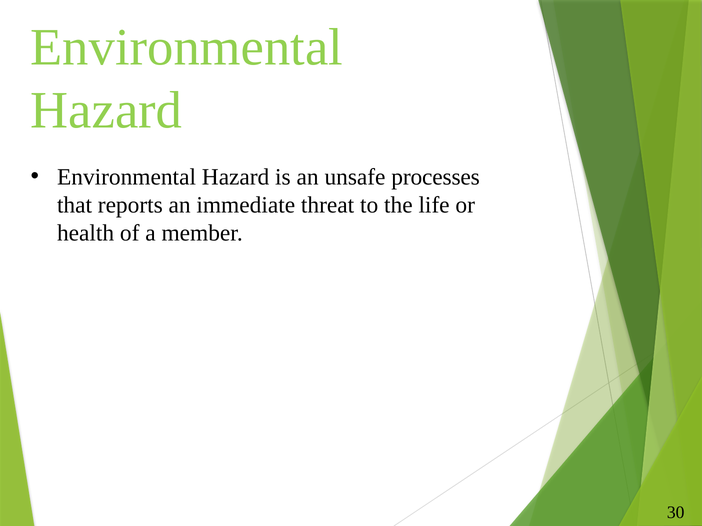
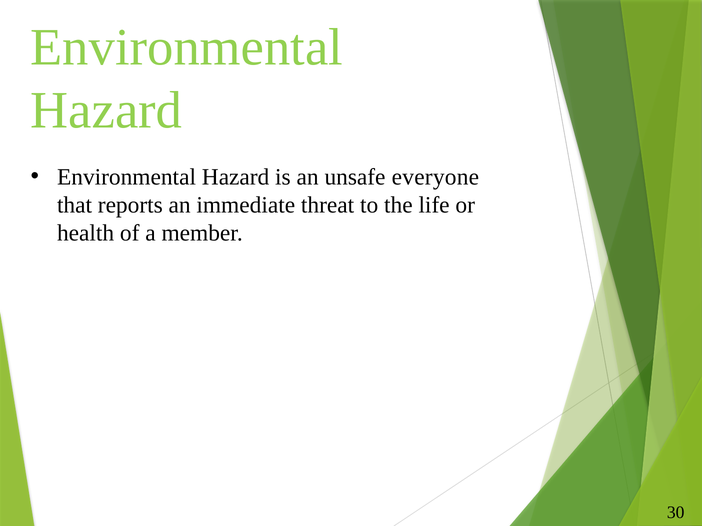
processes: processes -> everyone
